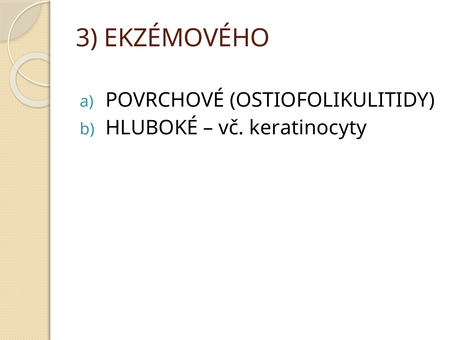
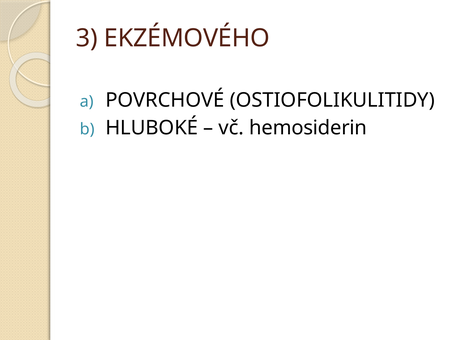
keratinocyty: keratinocyty -> hemosiderin
